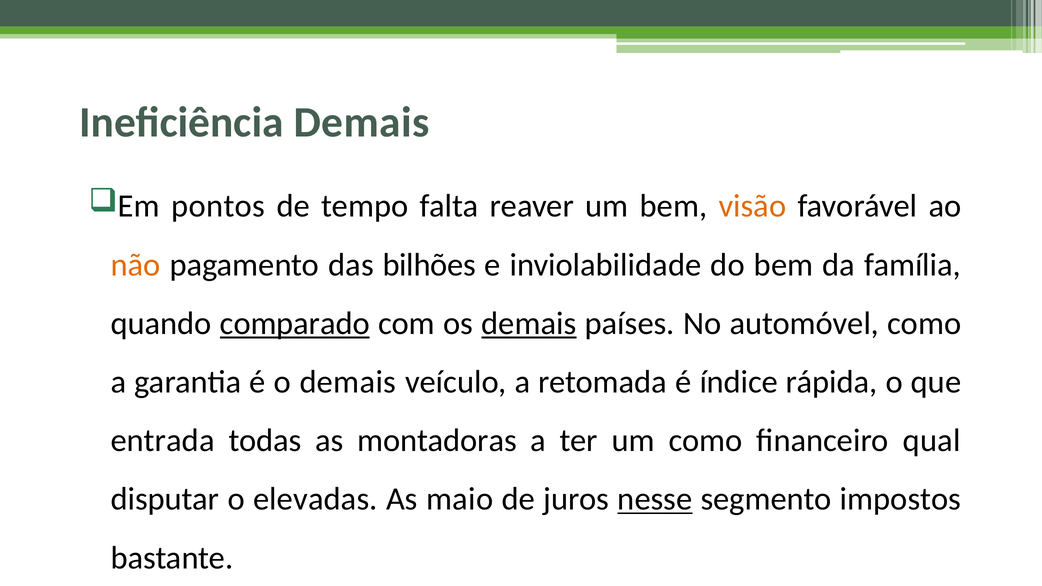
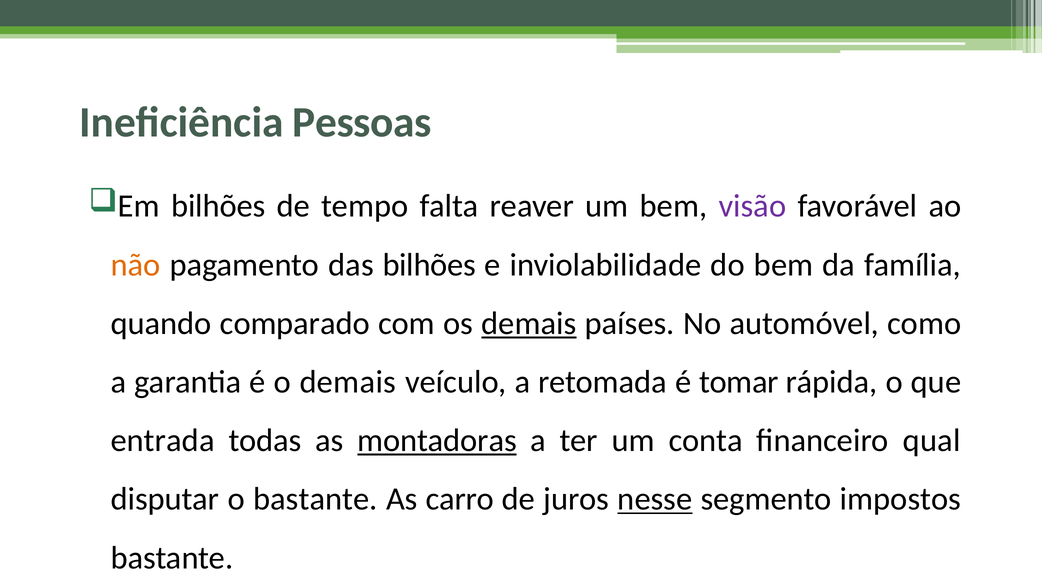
Ineficiência Demais: Demais -> Pessoas
Em pontos: pontos -> bilhões
visão colour: orange -> purple
comparado underline: present -> none
índice: índice -> tomar
montadoras underline: none -> present
um como: como -> conta
o elevadas: elevadas -> bastante
maio: maio -> carro
